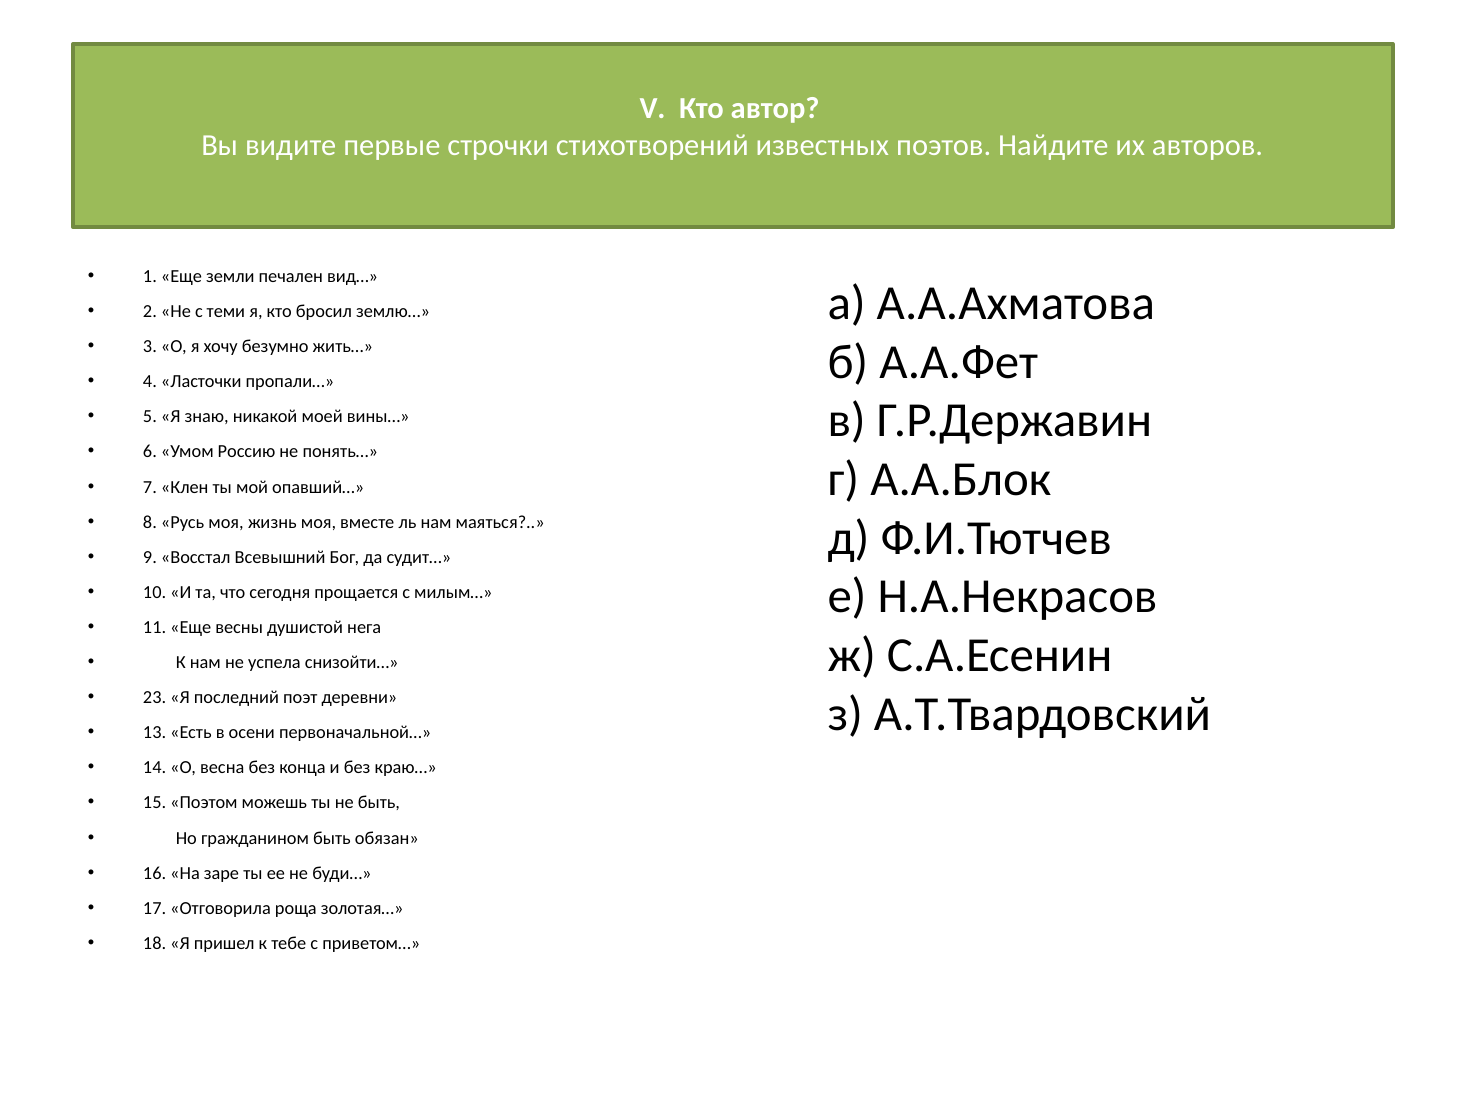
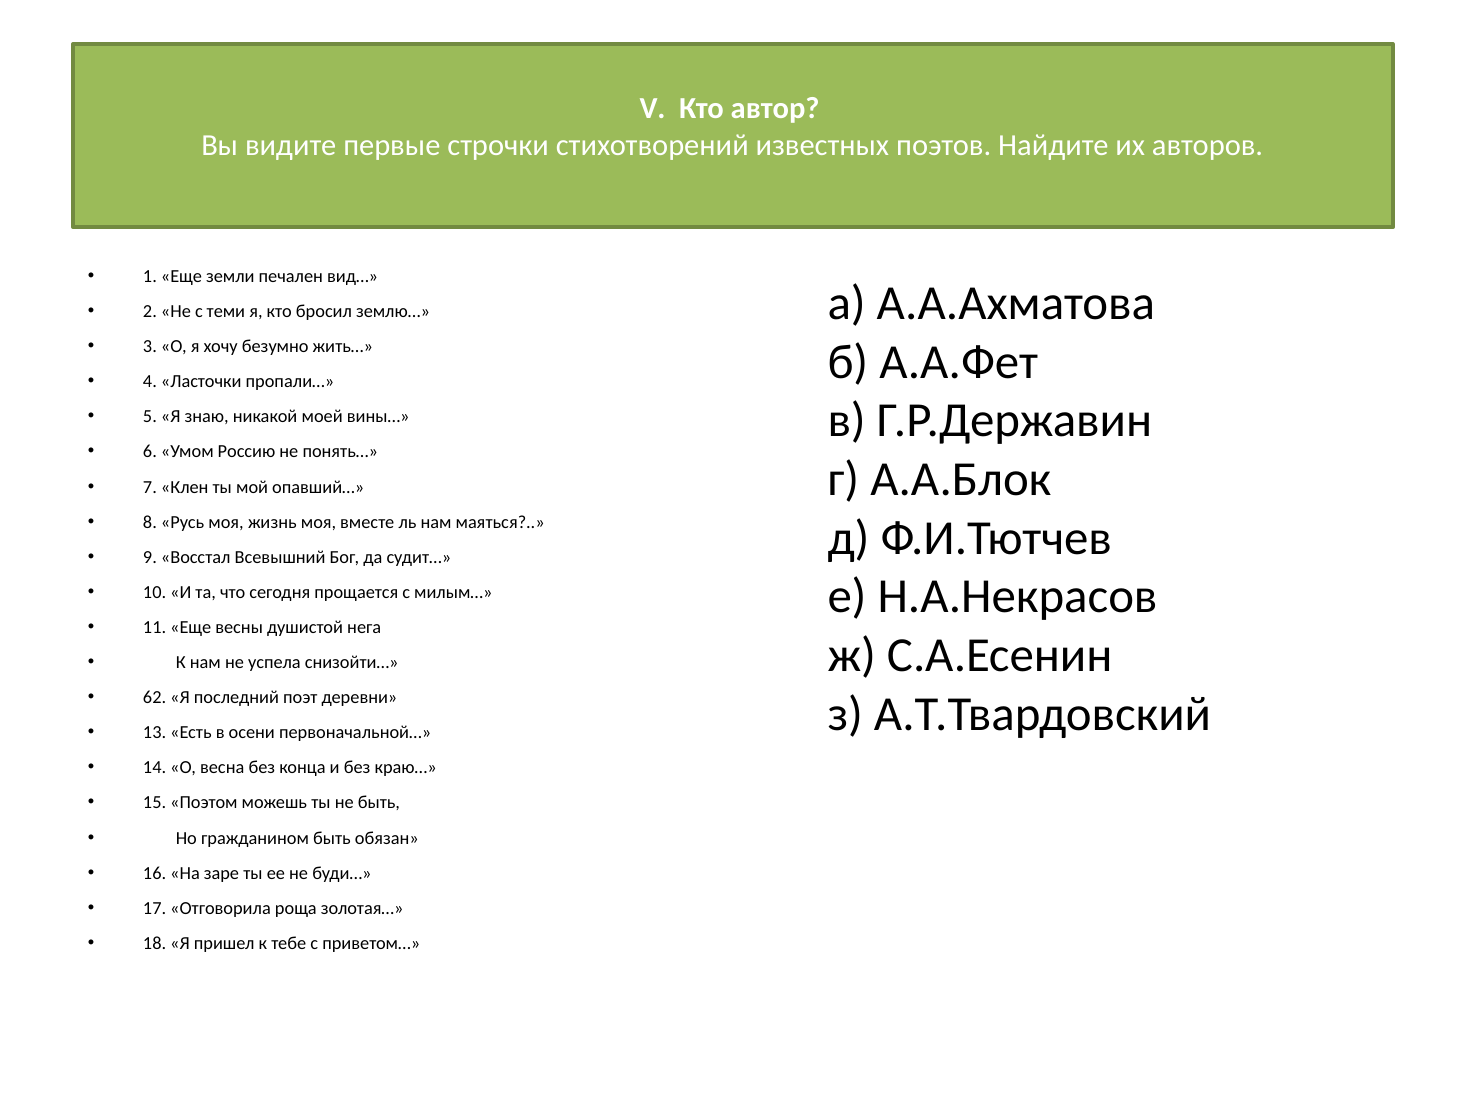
23: 23 -> 62
